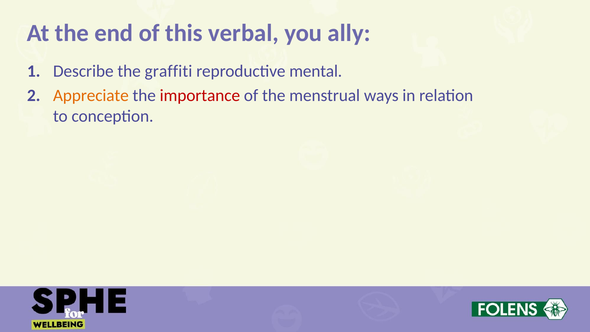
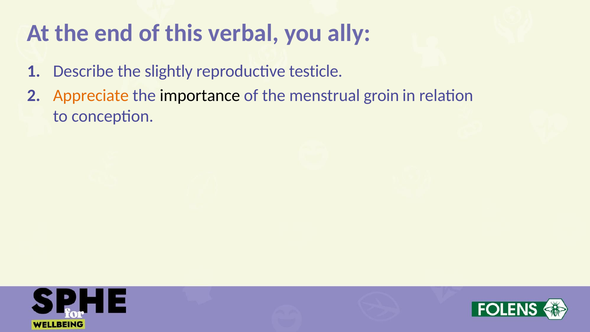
graffiti: graffiti -> slightly
mental: mental -> testicle
importance colour: red -> black
ways: ways -> groin
